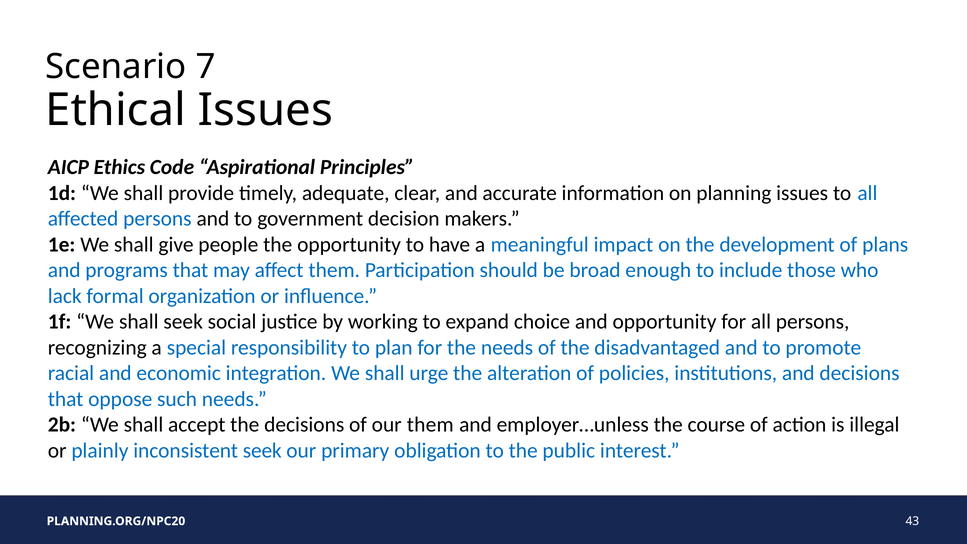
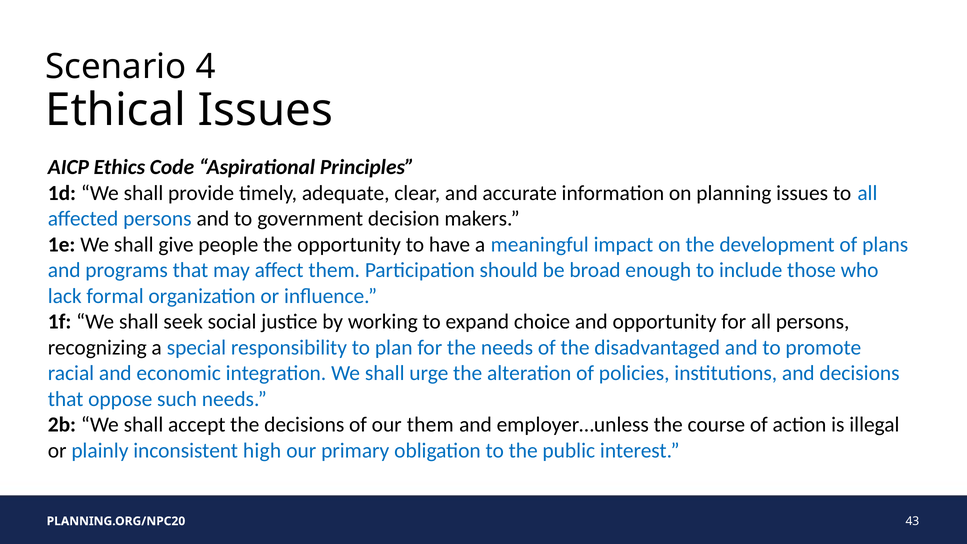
7: 7 -> 4
inconsistent seek: seek -> high
